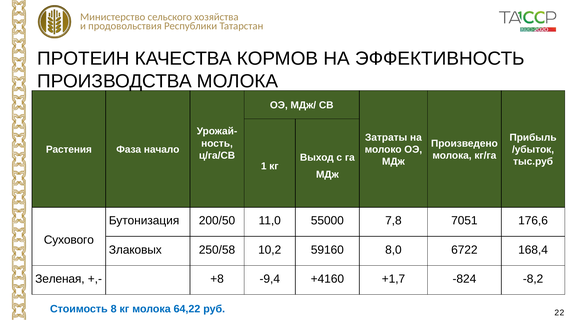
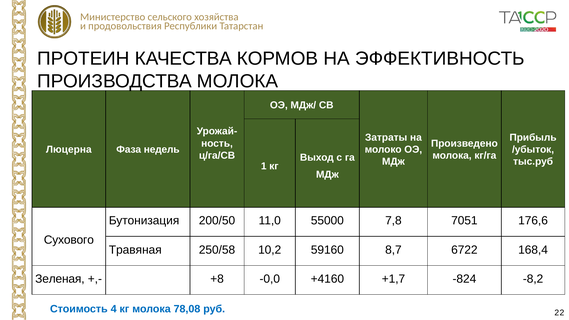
Растения: Растения -> Люцерна
начало: начало -> недель
Злаковых: Злаковых -> Травяная
8,0: 8,0 -> 8,7
-9,4: -9,4 -> -0,0
8: 8 -> 4
64,22: 64,22 -> 78,08
